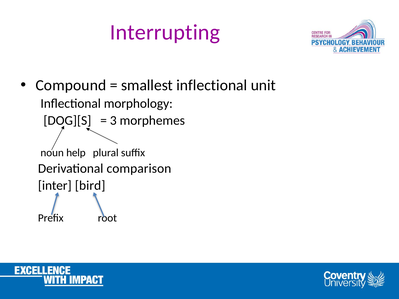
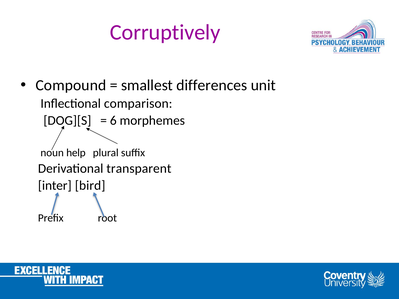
Interrupting: Interrupting -> Corruptively
smallest inflectional: inflectional -> differences
morphology: morphology -> comparison
3: 3 -> 6
comparison: comparison -> transparent
